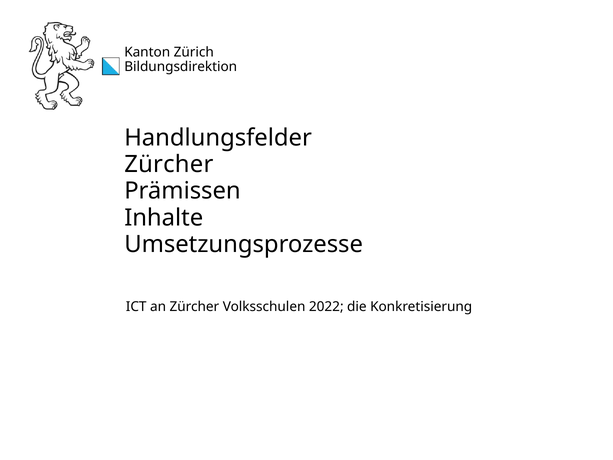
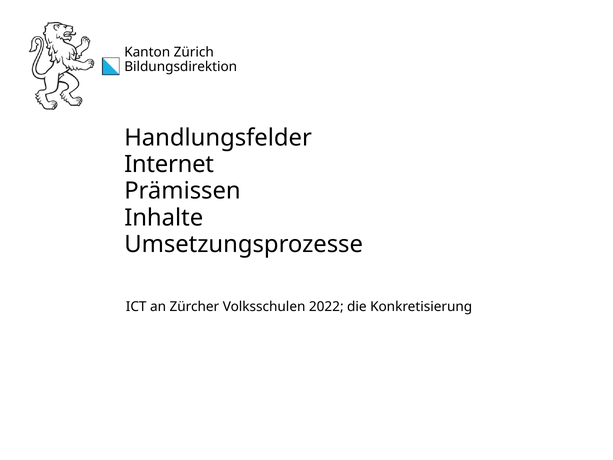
Zürcher at (169, 164): Zürcher -> Internet
